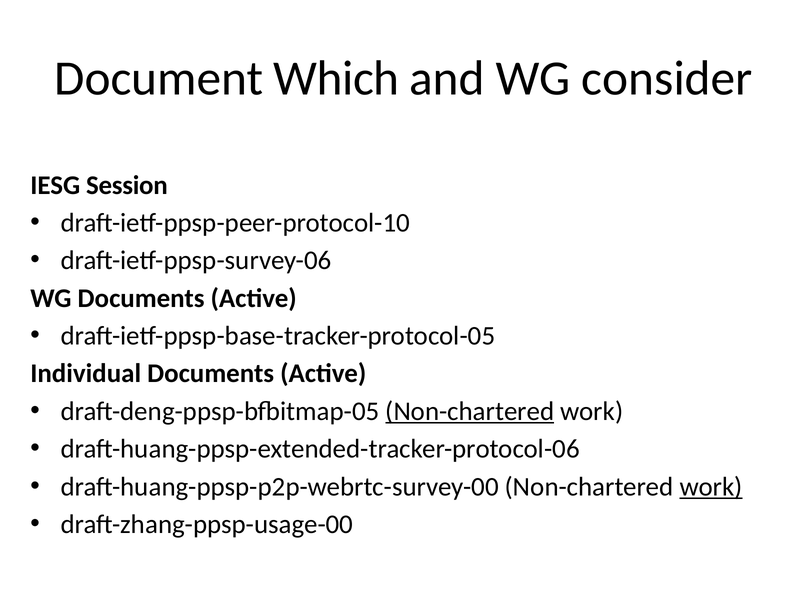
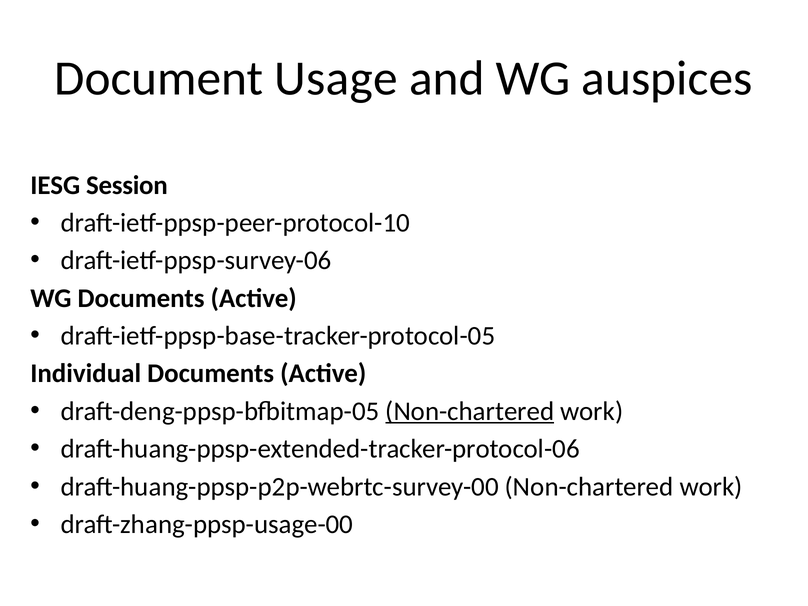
Which: Which -> Usage
consider: consider -> auspices
work at (711, 487) underline: present -> none
